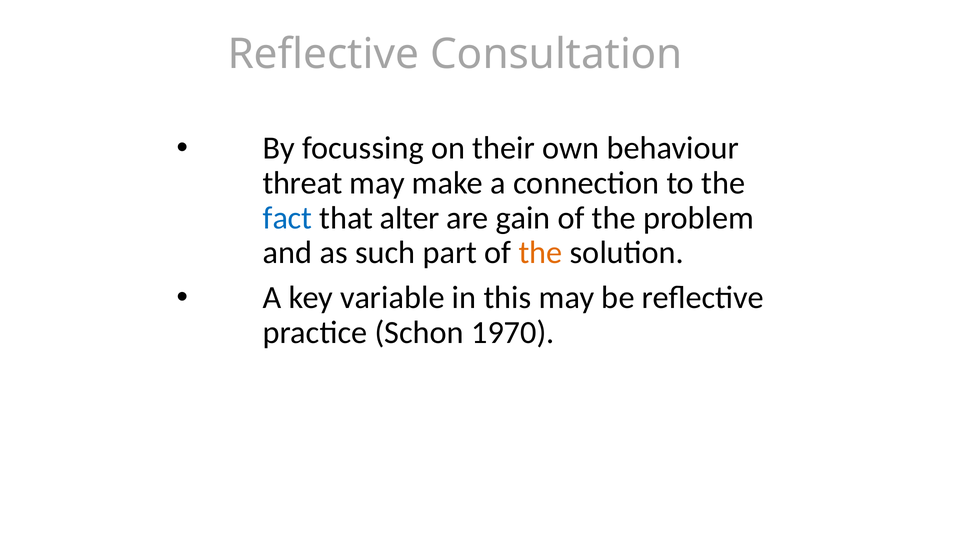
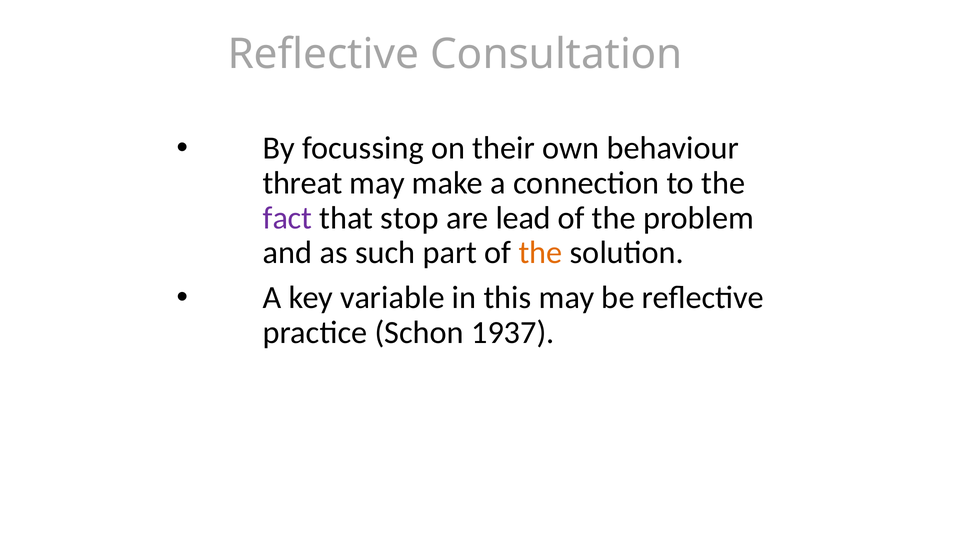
fact colour: blue -> purple
alter: alter -> stop
gain: gain -> lead
1970: 1970 -> 1937
